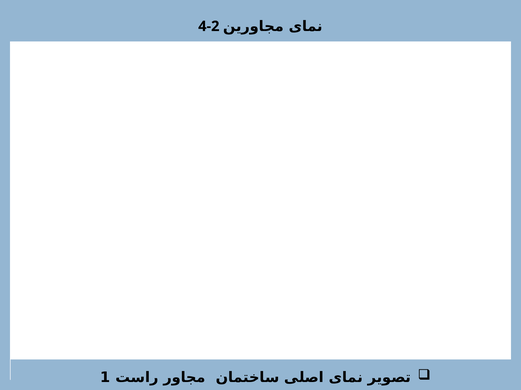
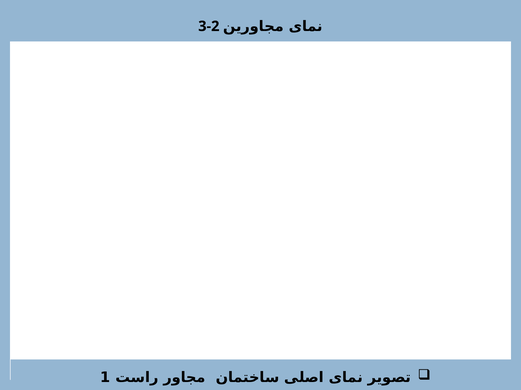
4-2: 4-2 -> 3-2
